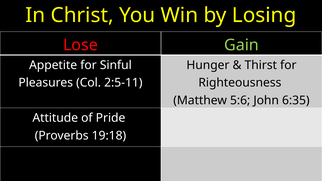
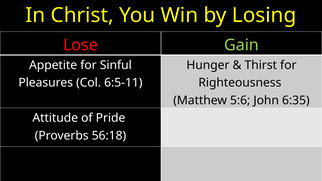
2:5-11: 2:5-11 -> 6:5-11
19:18: 19:18 -> 56:18
